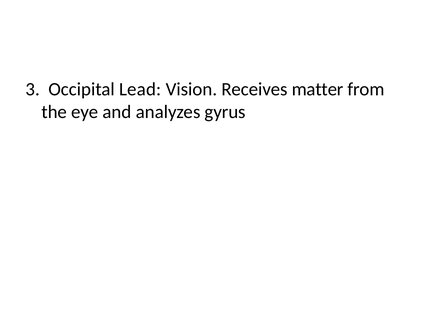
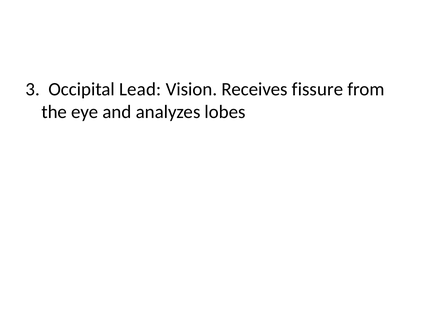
matter: matter -> fissure
gyrus: gyrus -> lobes
